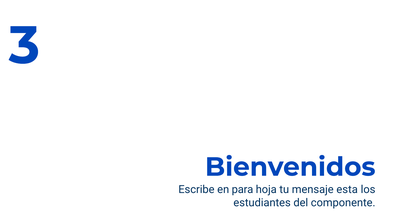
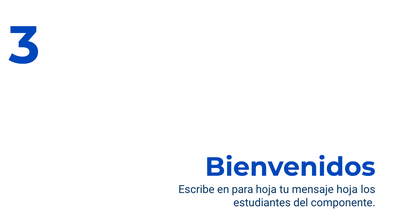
mensaje esta: esta -> hoja
